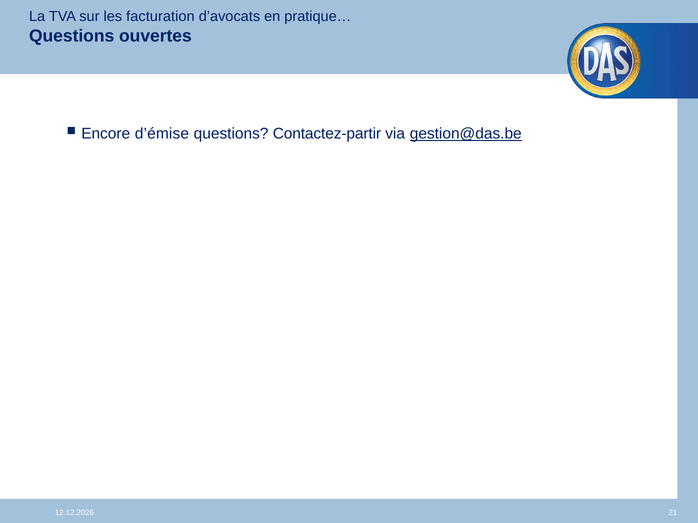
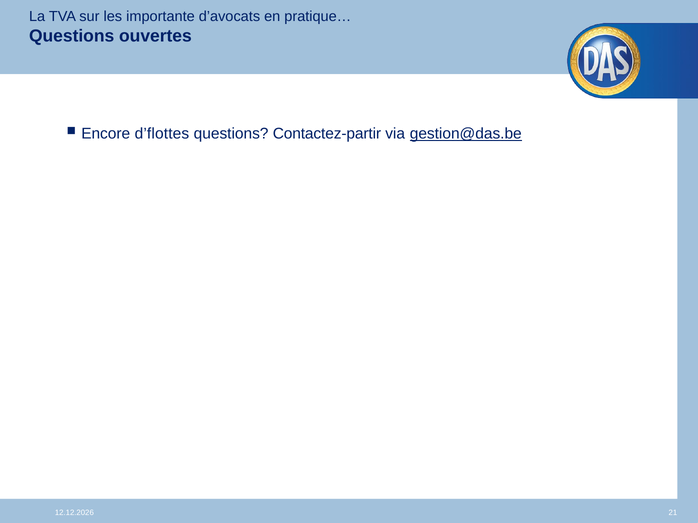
facturation: facturation -> importante
d’émise: d’émise -> d’flottes
